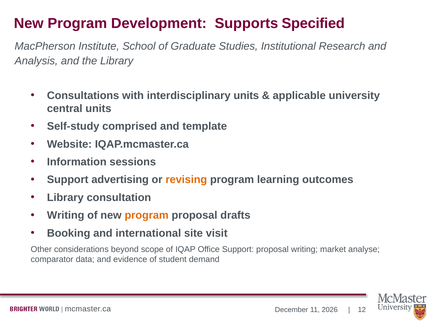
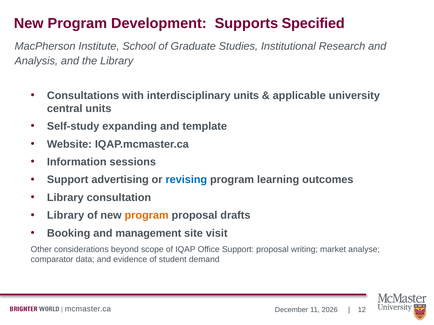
comprised: comprised -> expanding
revising colour: orange -> blue
Writing at (66, 216): Writing -> Library
international: international -> management
